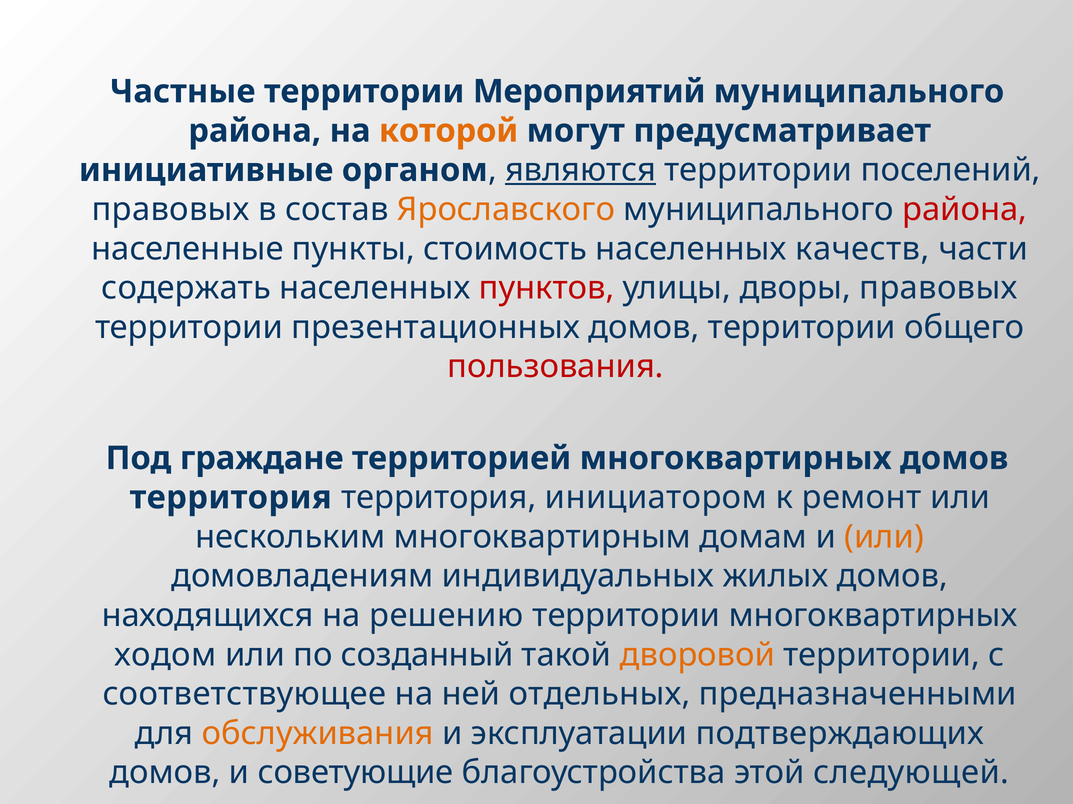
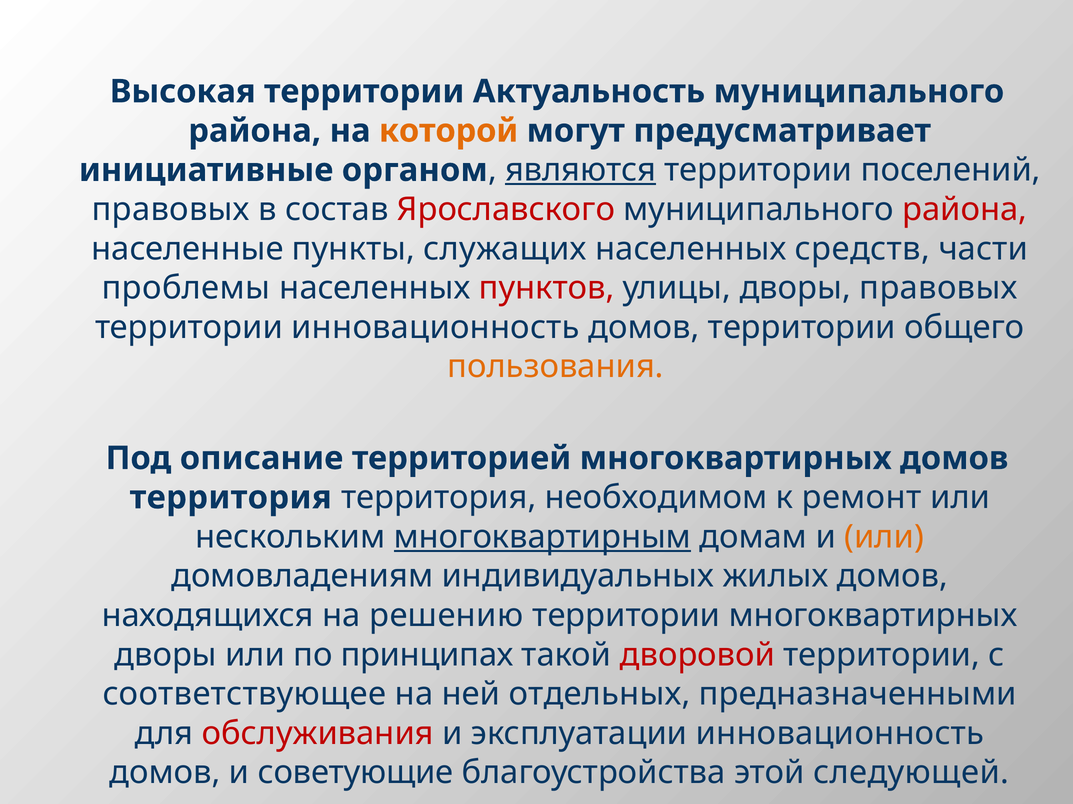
Частные: Частные -> Высокая
Мероприятий: Мероприятий -> Актуальность
Ярославского colour: orange -> red
стоимость: стоимость -> служащих
качеств: качеств -> средств
содержать: содержать -> проблемы
территории презентационных: презентационных -> инновационность
пользования colour: red -> orange
граждане: граждане -> описание
инициатором: инициатором -> необходимом
многоквартирным underline: none -> present
ходом at (165, 655): ходом -> дворы
созданный: созданный -> принципах
дворовой colour: orange -> red
обслуживания colour: orange -> red
эксплуатации подтверждающих: подтверждающих -> инновационность
